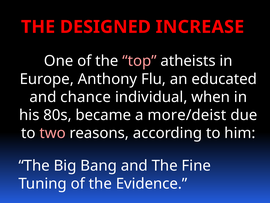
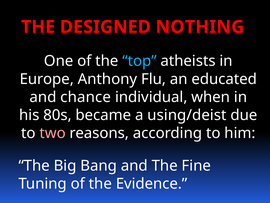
INCREASE: INCREASE -> NOTHING
top colour: pink -> light blue
more/deist: more/deist -> using/deist
